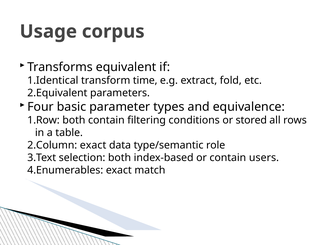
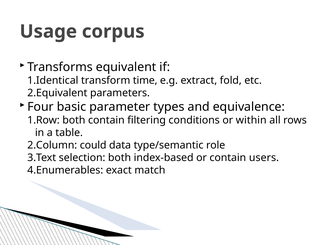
stored: stored -> within
exact at (93, 145): exact -> could
